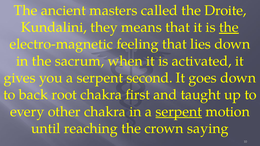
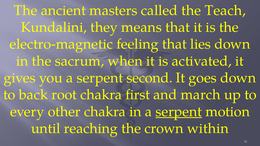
Droite: Droite -> Teach
the at (229, 27) underline: present -> none
taught: taught -> march
saying: saying -> within
